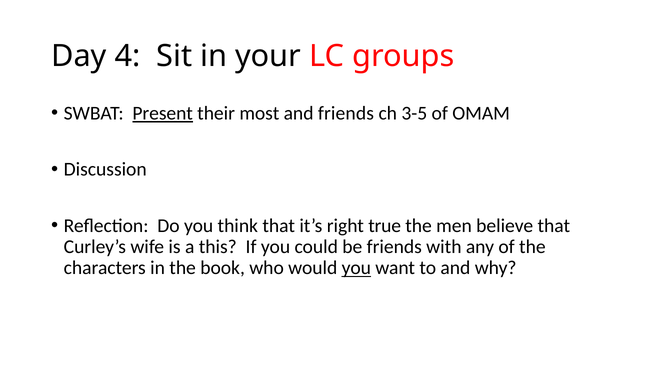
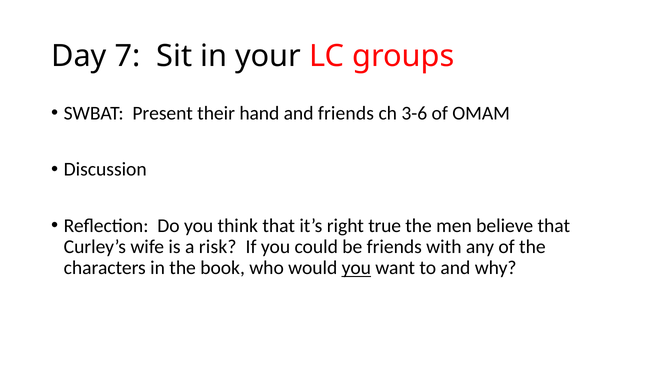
4: 4 -> 7
Present underline: present -> none
most: most -> hand
3-5: 3-5 -> 3-6
this: this -> risk
